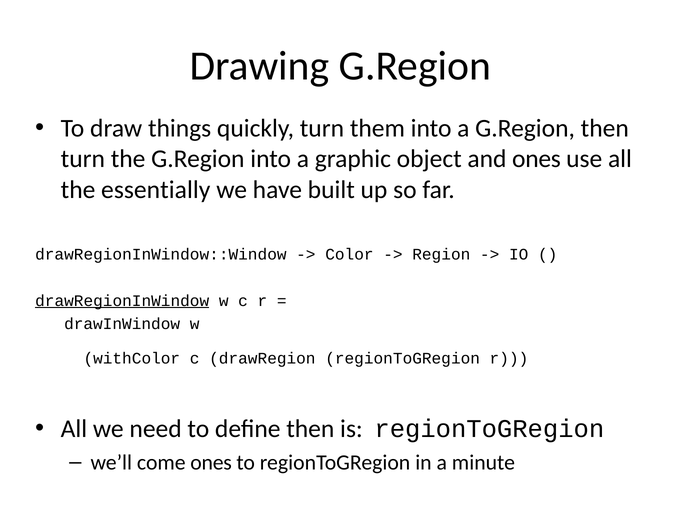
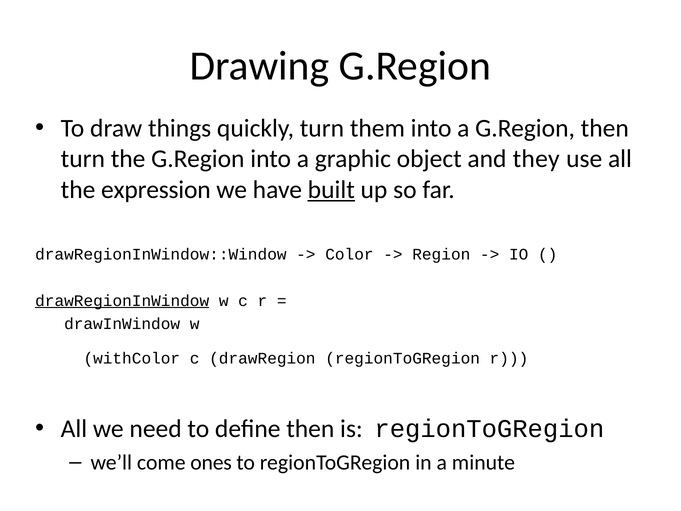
and ones: ones -> they
essentially: essentially -> expression
built underline: none -> present
